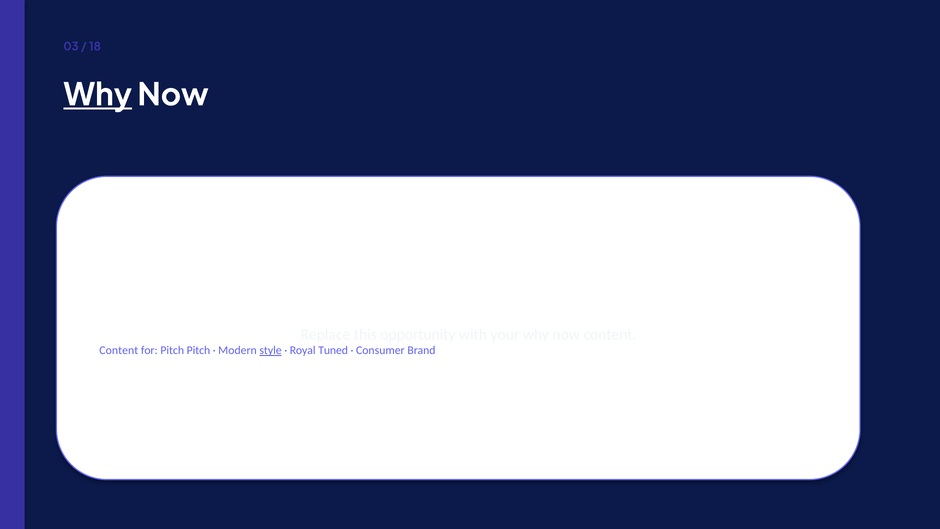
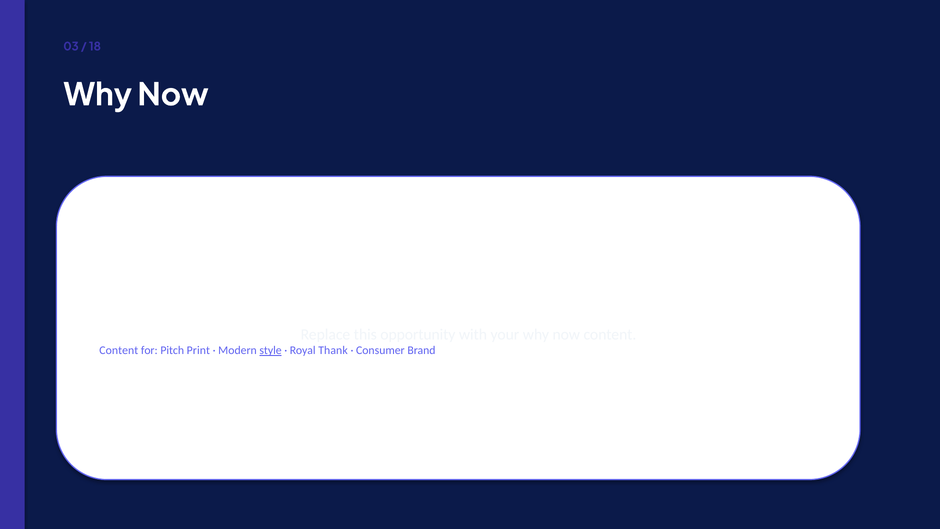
Why at (98, 95) underline: present -> none
Pitch Pitch: Pitch -> Print
Tuned: Tuned -> Thank
